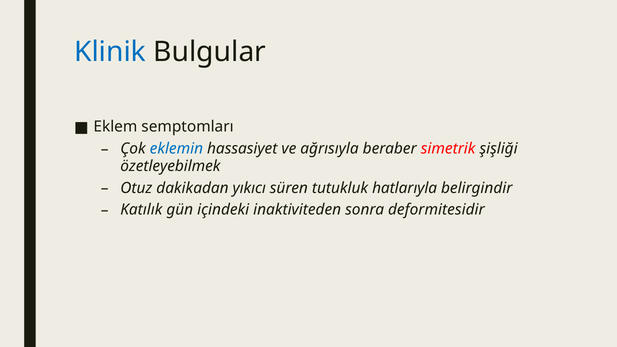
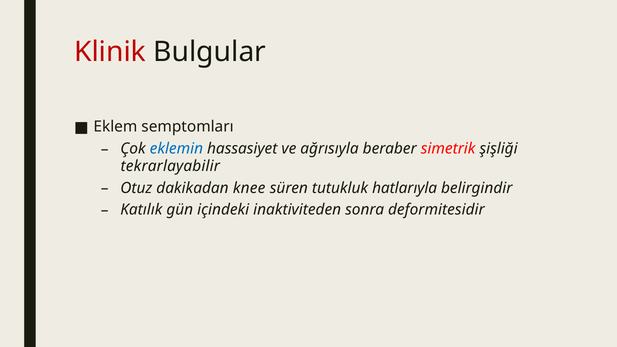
Klinik colour: blue -> red
özetleyebilmek: özetleyebilmek -> tekrarlayabilir
yıkıcı: yıkıcı -> knee
